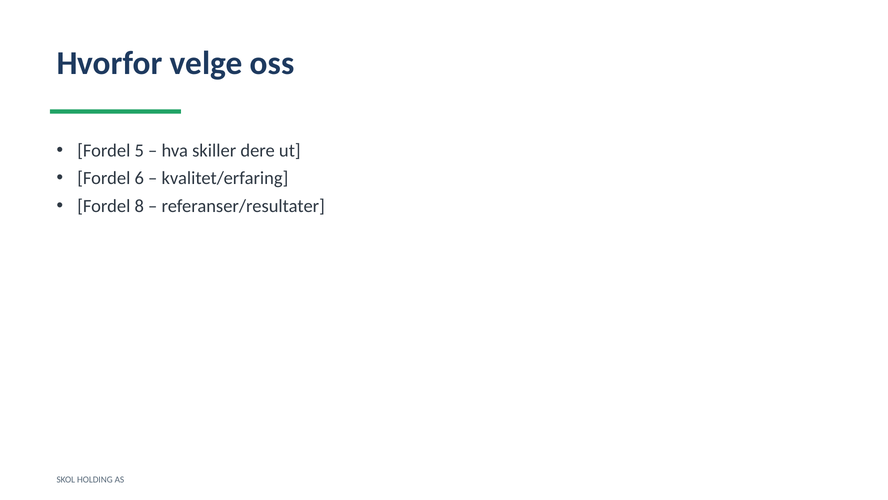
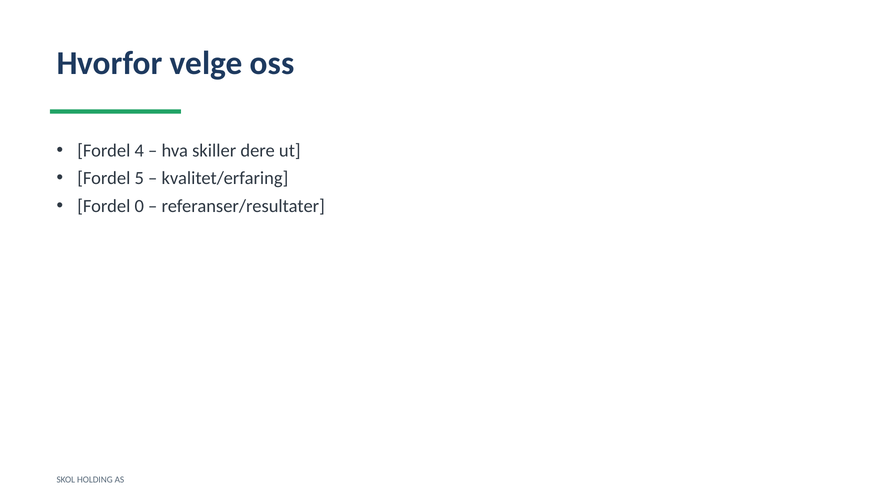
5: 5 -> 4
6: 6 -> 5
8: 8 -> 0
